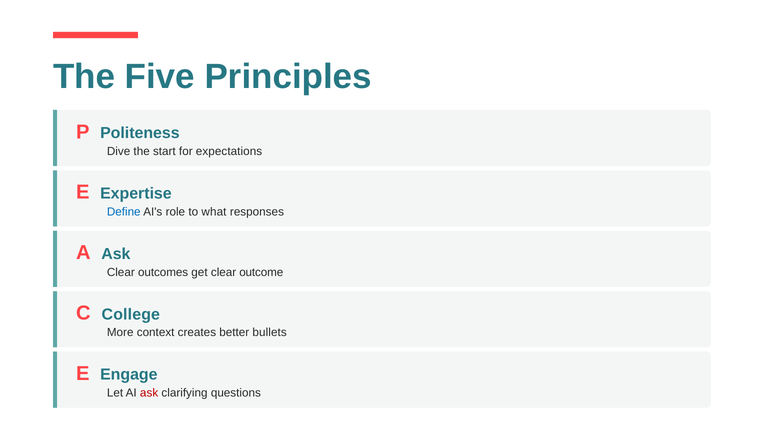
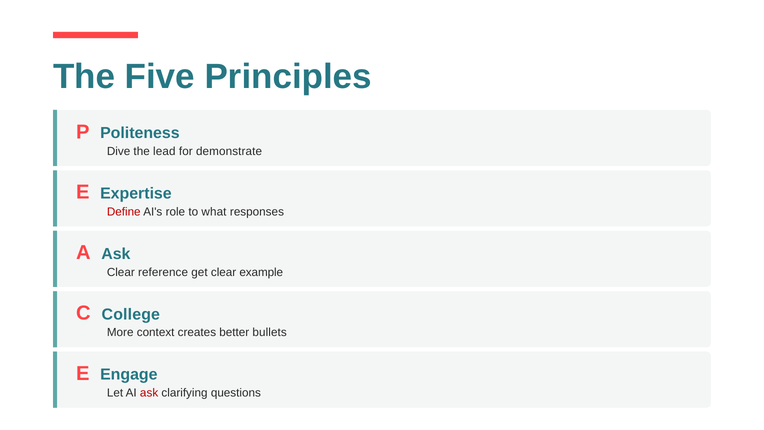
start: start -> lead
expectations: expectations -> demonstrate
Define colour: blue -> red
outcomes: outcomes -> reference
outcome: outcome -> example
